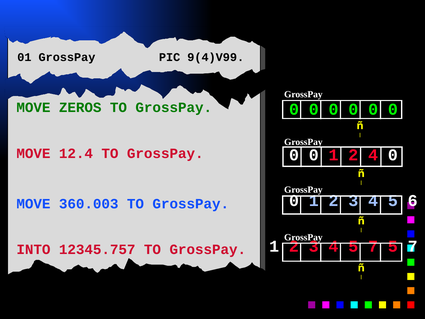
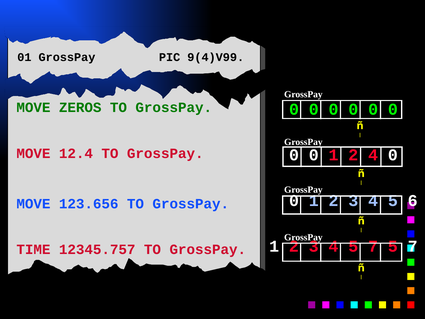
360.003: 360.003 -> 123.656
INTO: INTO -> TIME
